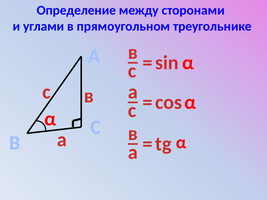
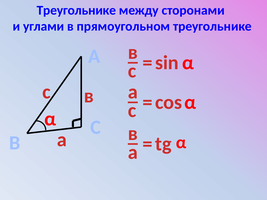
Определение at (76, 10): Определение -> Треугольнике
